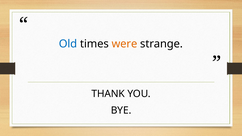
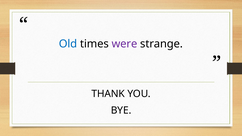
were colour: orange -> purple
